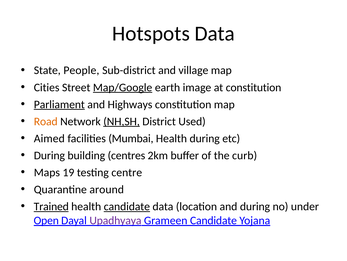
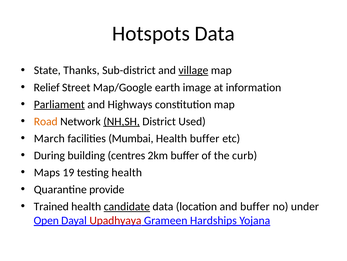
People: People -> Thanks
village underline: none -> present
Cities: Cities -> Relief
Map/Google underline: present -> none
at constitution: constitution -> information
Aimed: Aimed -> March
Health during: during -> buffer
testing centre: centre -> health
around: around -> provide
Trained underline: present -> none
and during: during -> buffer
Upadhyaya colour: purple -> red
Grameen Candidate: Candidate -> Hardships
